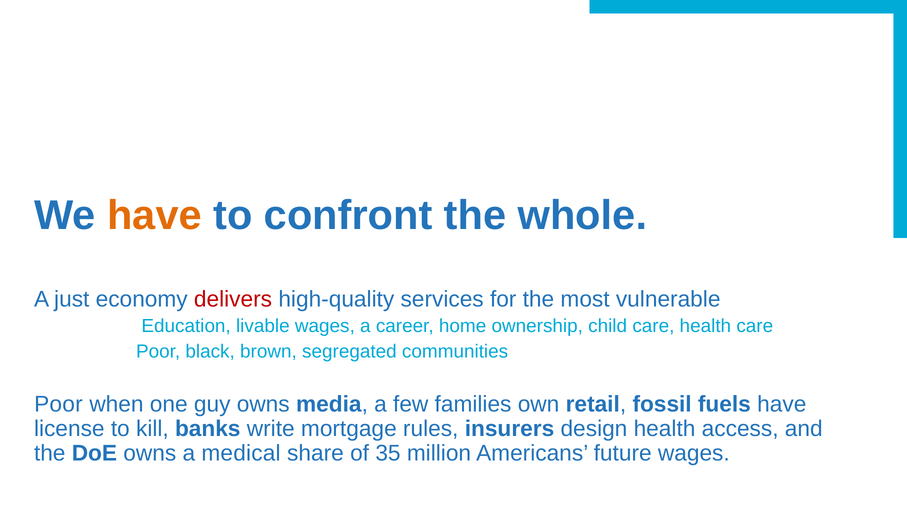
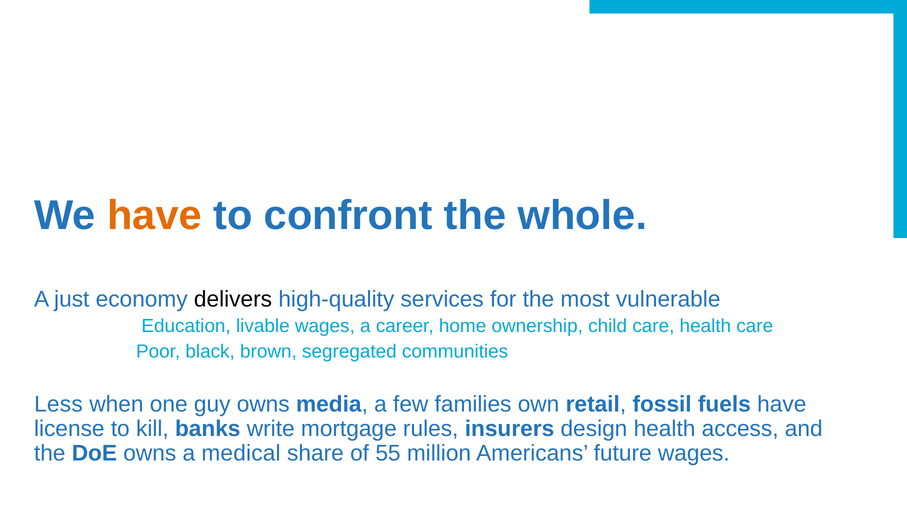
delivers colour: red -> black
Poor at (58, 404): Poor -> Less
35: 35 -> 55
